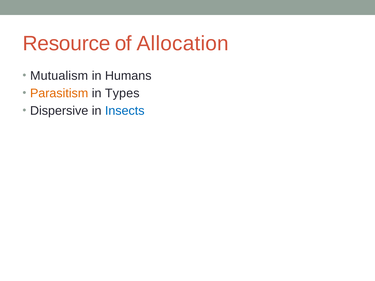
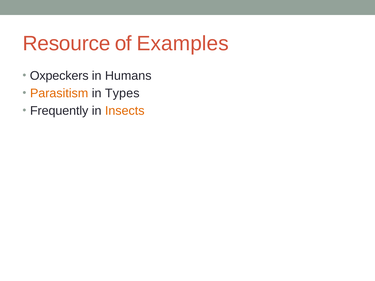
Allocation: Allocation -> Examples
Mutualism: Mutualism -> Oxpeckers
Dispersive: Dispersive -> Frequently
Insects colour: blue -> orange
